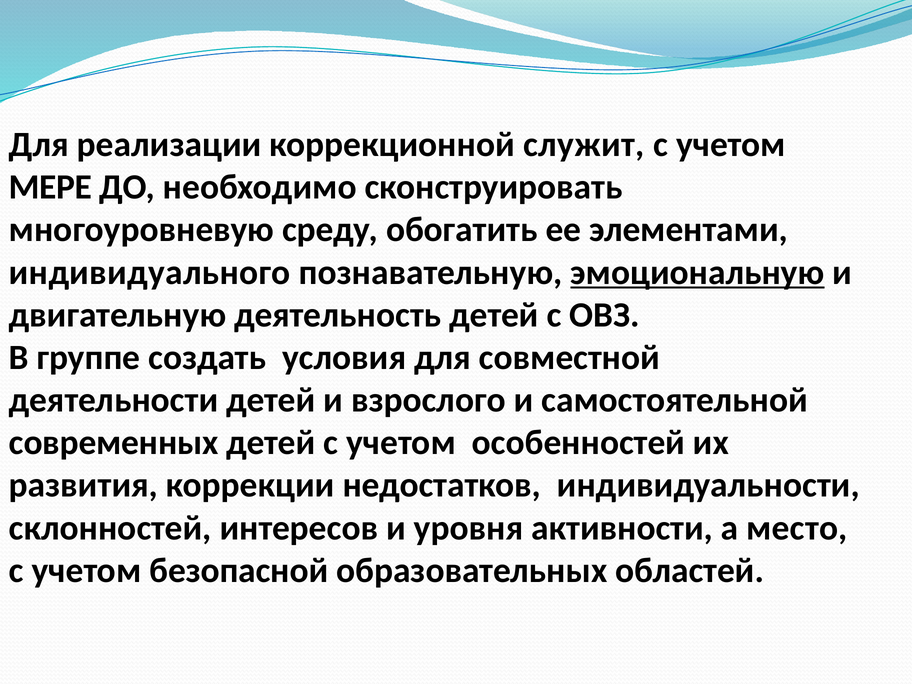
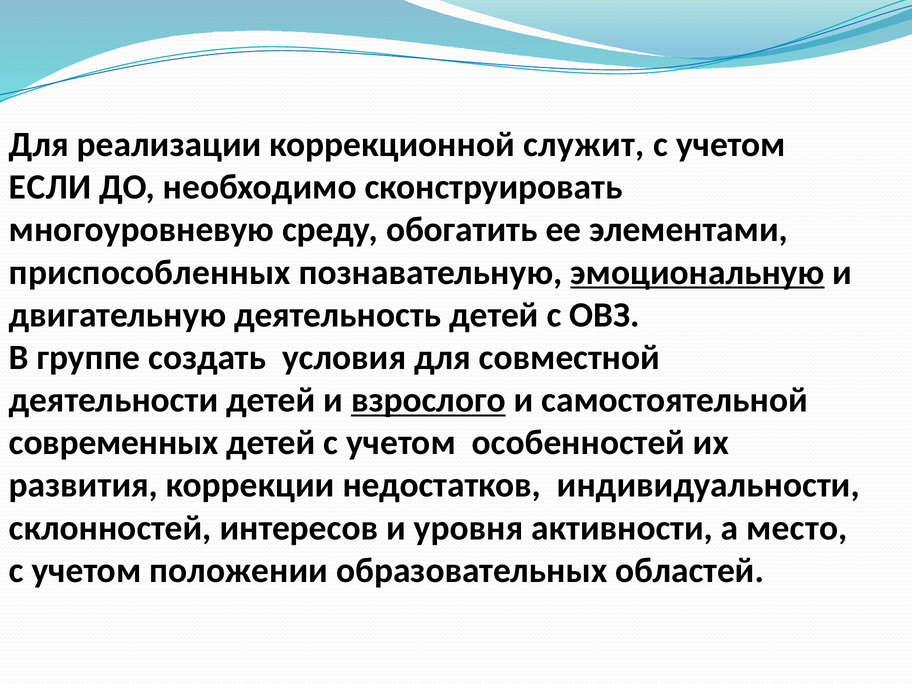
МЕРЕ: МЕРЕ -> ЕСЛИ
индивидуального: индивидуального -> приспособленных
взрослого underline: none -> present
безопасной: безопасной -> положении
